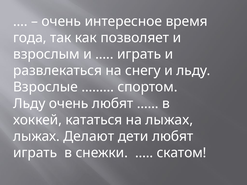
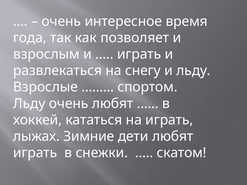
на лыжах: лыжах -> играть
Делают: Делают -> Зимние
